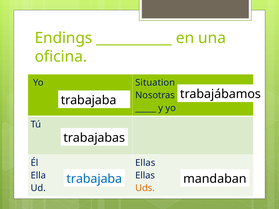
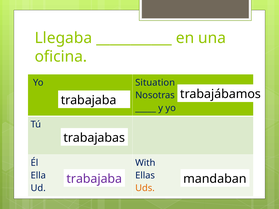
Endings: Endings -> Llegaba
Ellas at (145, 163): Ellas -> With
trabajaba at (94, 179) colour: blue -> purple
